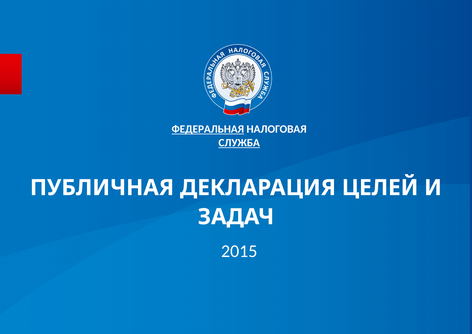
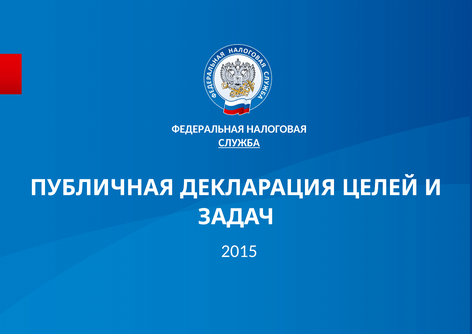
ФЕДЕРАЛЬНАЯ underline: present -> none
